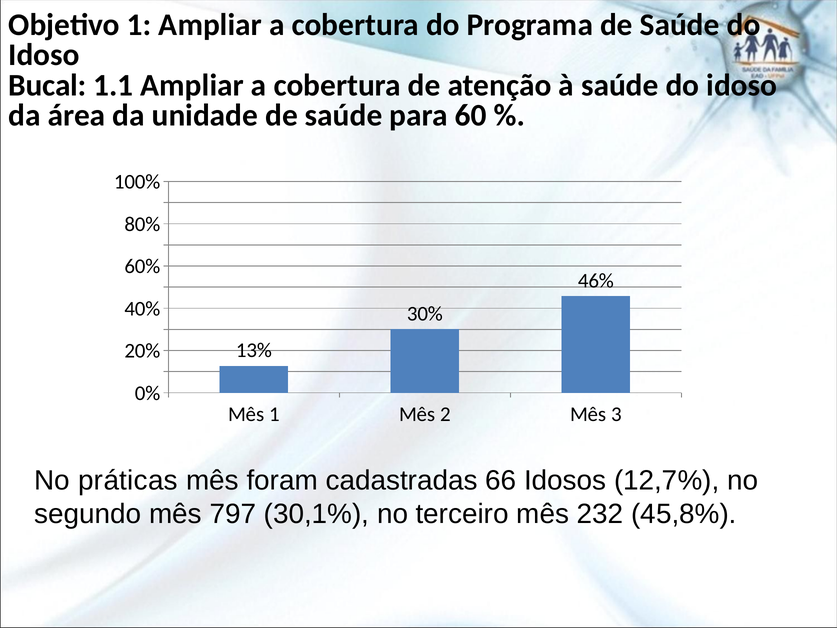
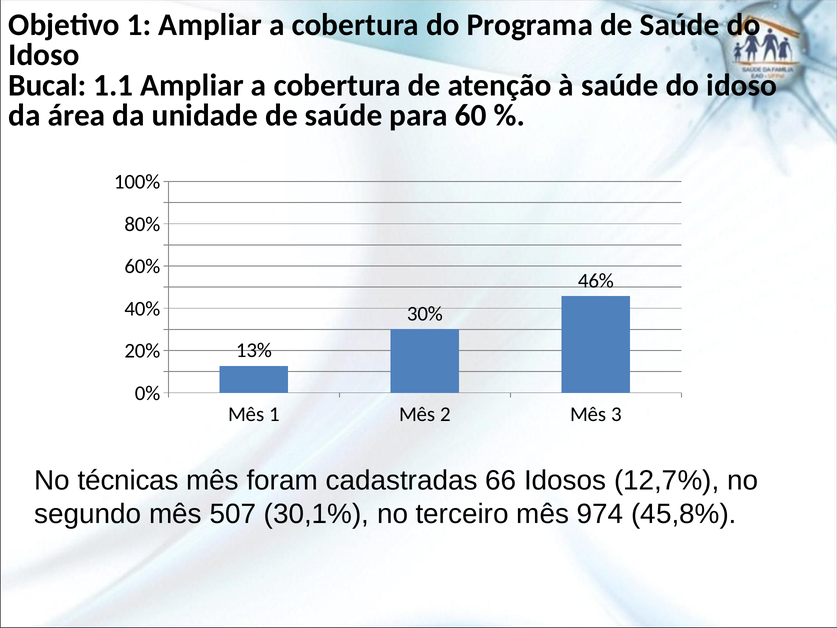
práticas: práticas -> técnicas
797: 797 -> 507
232: 232 -> 974
